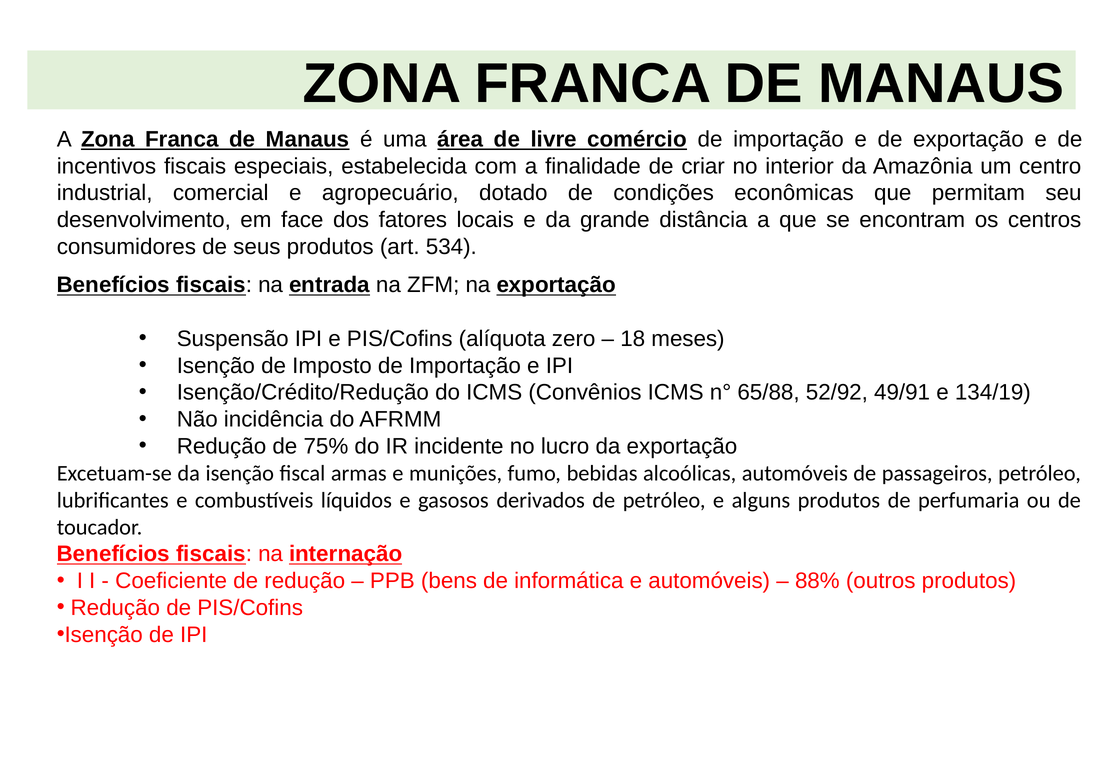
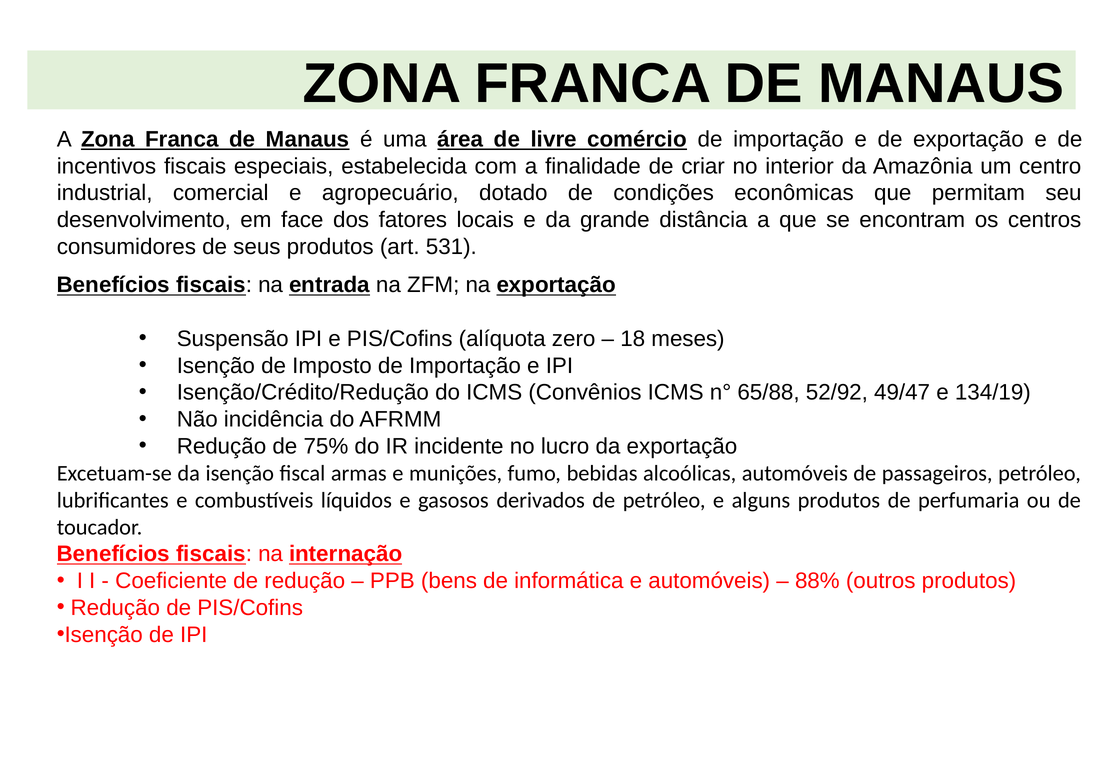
534: 534 -> 531
49/91: 49/91 -> 49/47
